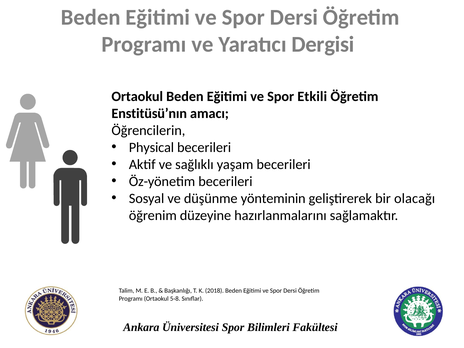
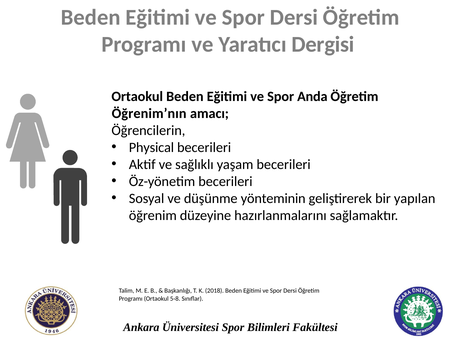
Etkili: Etkili -> Anda
Enstitüsü’nın: Enstitüsü’nın -> Öğrenim’nın
olacağı: olacağı -> yapılan
